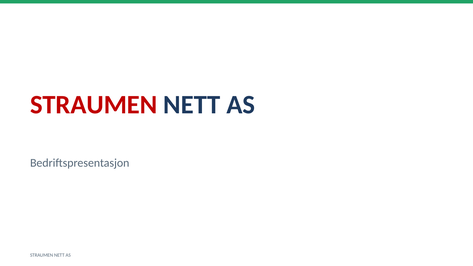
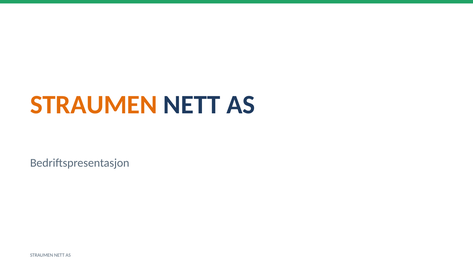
STRAUMEN at (94, 105) colour: red -> orange
